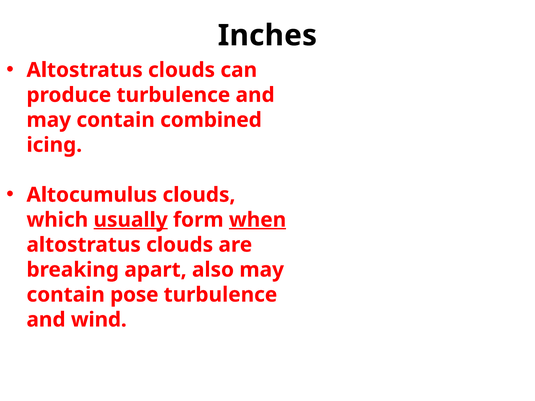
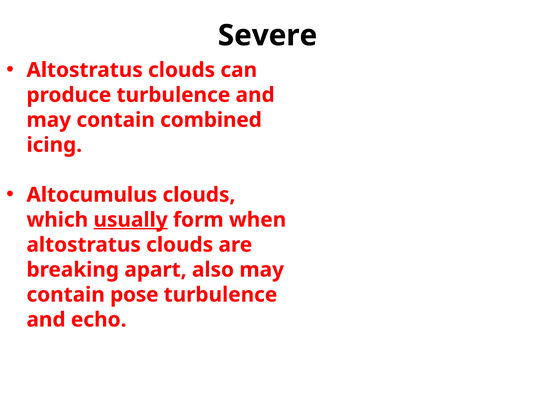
Inches: Inches -> Severe
when underline: present -> none
wind: wind -> echo
